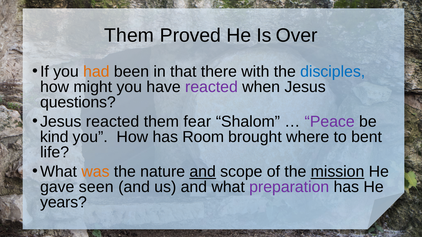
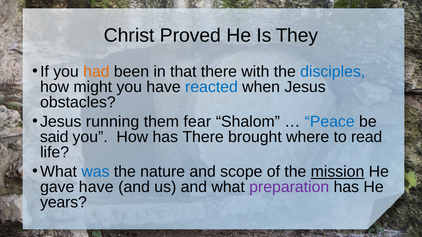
Them at (129, 35): Them -> Christ
Over: Over -> They
reacted at (211, 87) colour: purple -> blue
questions: questions -> obstacles
Jesus reacted: reacted -> running
Peace colour: purple -> blue
kind: kind -> said
has Room: Room -> There
bent: bent -> read
was colour: orange -> blue
and at (203, 172) underline: present -> none
gave seen: seen -> have
